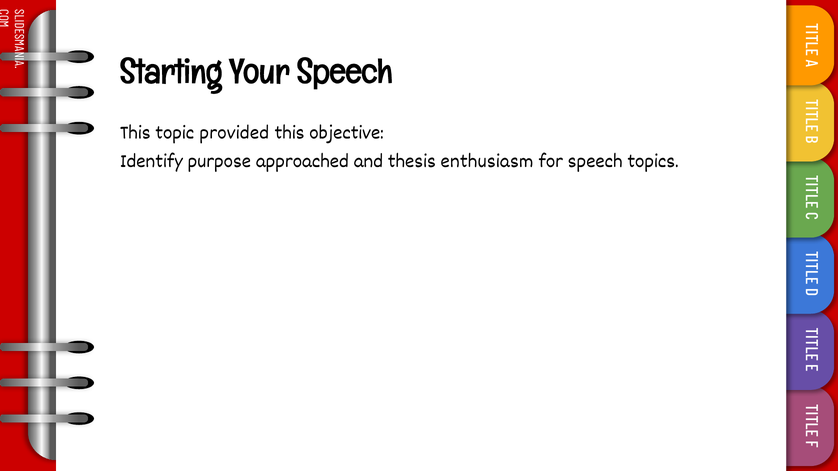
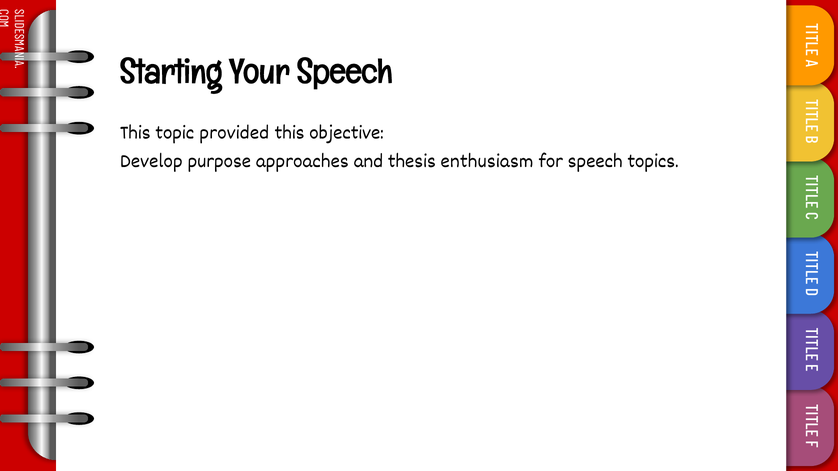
Identify: Identify -> Develop
approached: approached -> approaches
